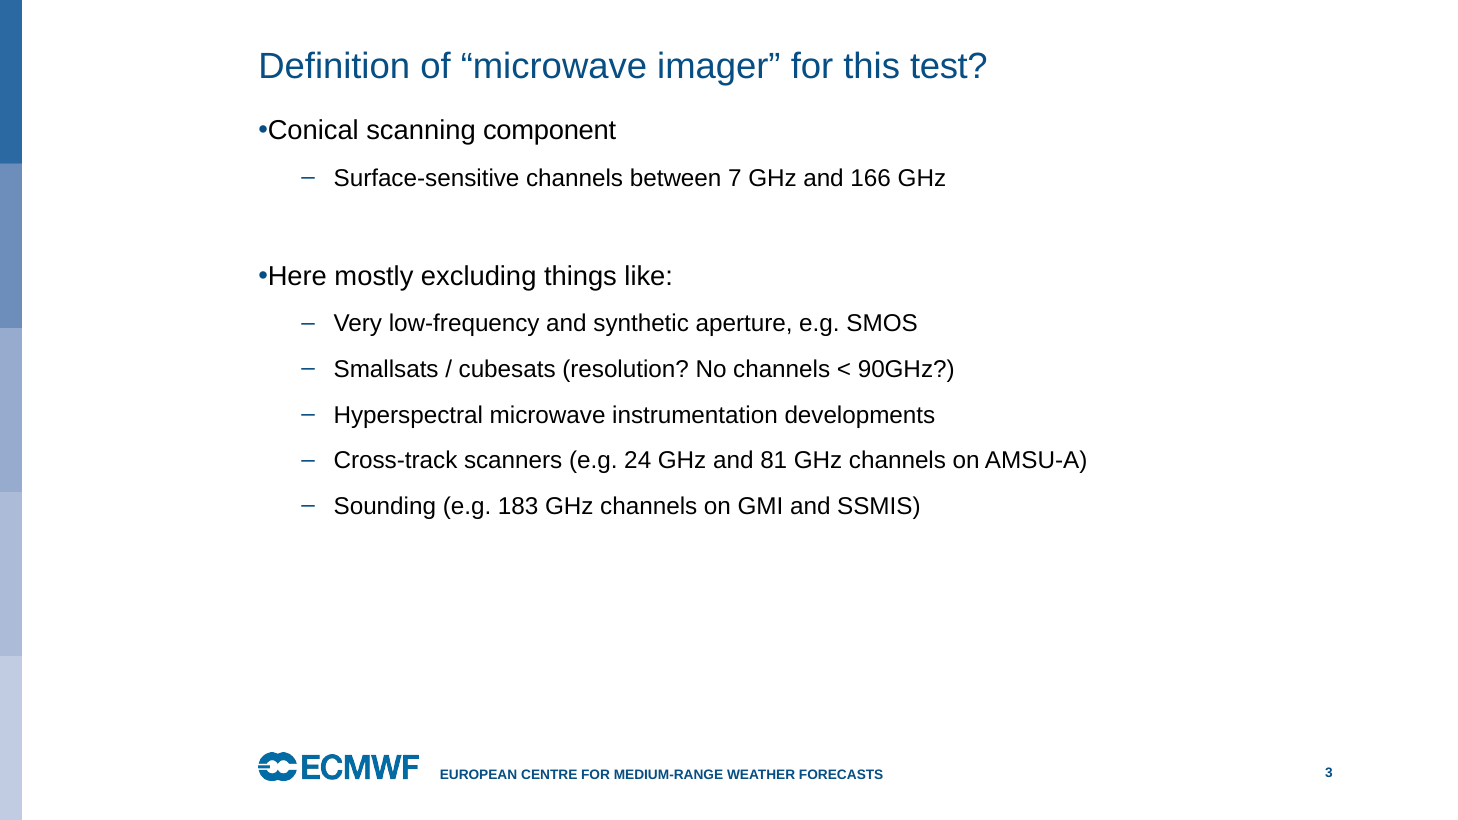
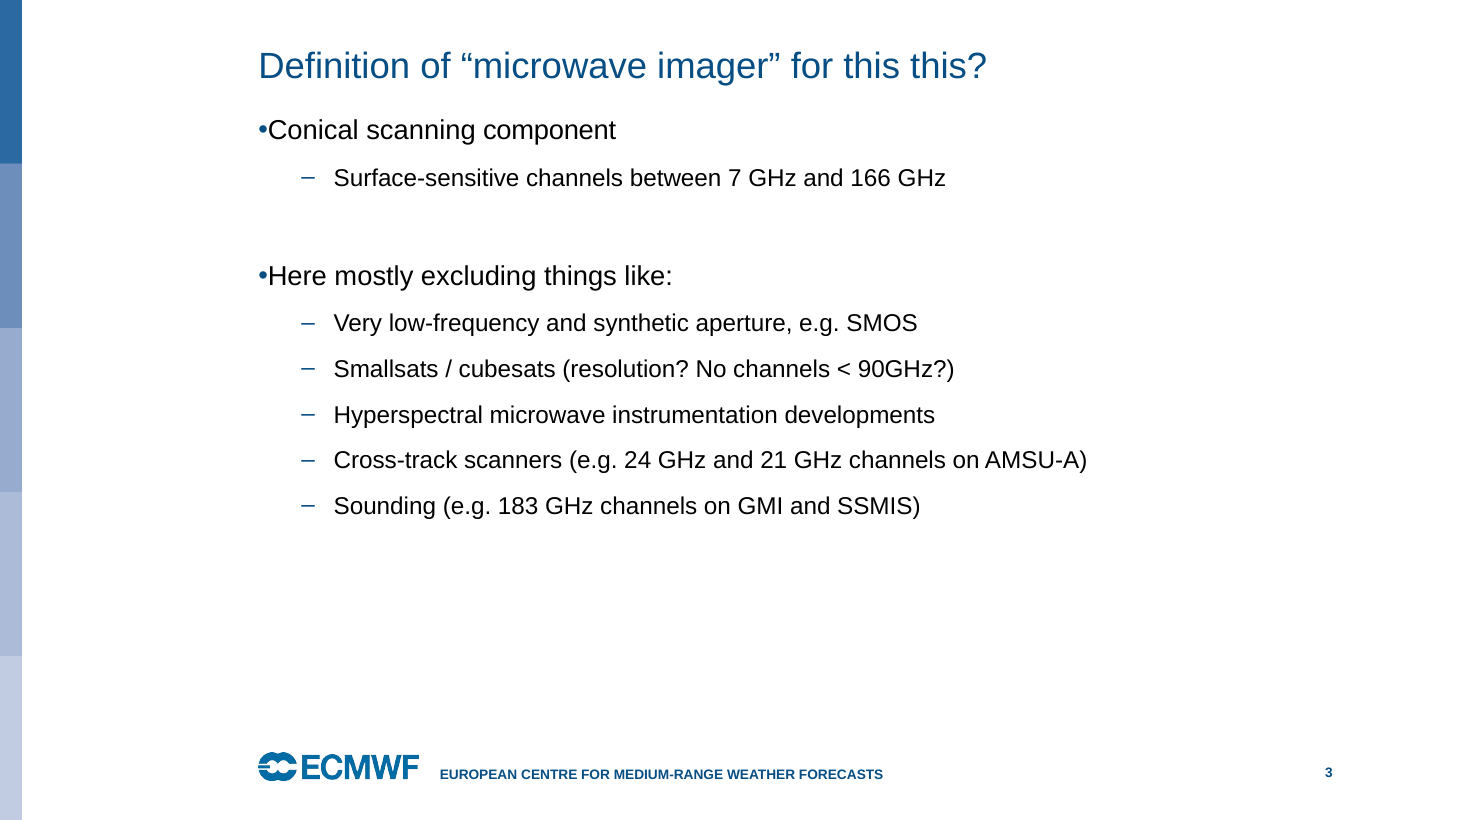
this test: test -> this
81: 81 -> 21
